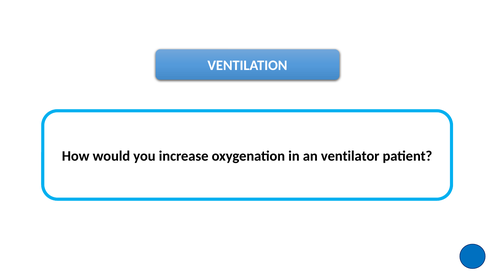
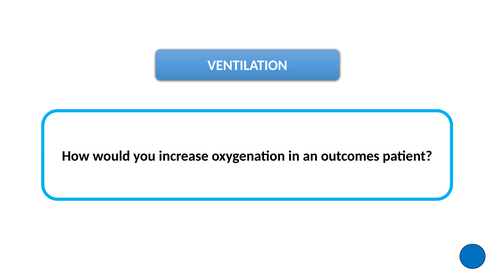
ventilator: ventilator -> outcomes
